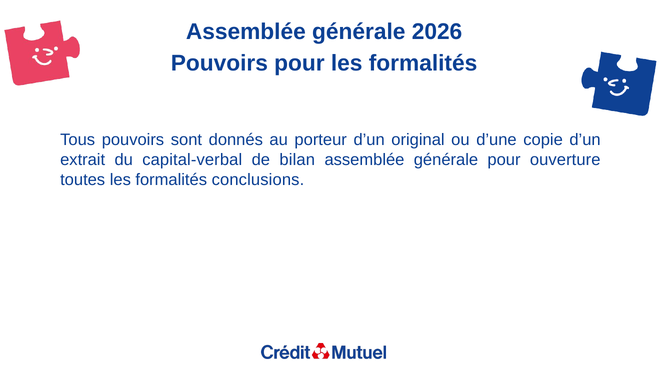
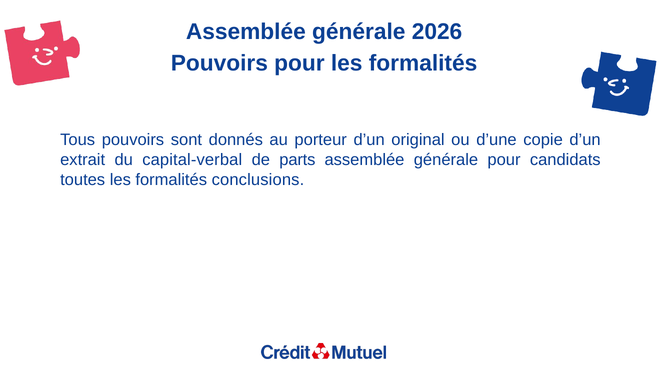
bilan: bilan -> parts
ouverture: ouverture -> candidats
